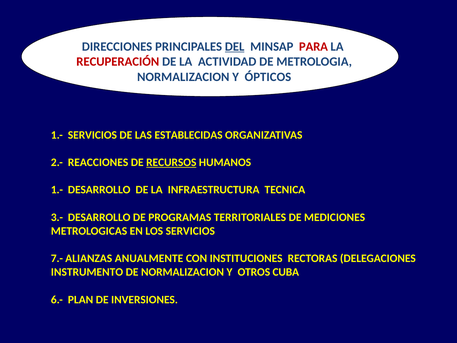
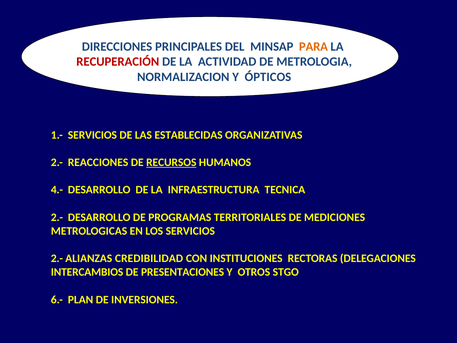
DEL underline: present -> none
PARA colour: red -> orange
1.- at (57, 190): 1.- -> 4.-
3.- at (57, 217): 3.- -> 2.-
7.- at (57, 258): 7.- -> 2.-
ANUALMENTE: ANUALMENTE -> CREDIBILIDAD
INSTRUMENTO: INSTRUMENTO -> INTERCAMBIOS
DE NORMALIZACION: NORMALIZACION -> PRESENTACIONES
CUBA: CUBA -> STGO
